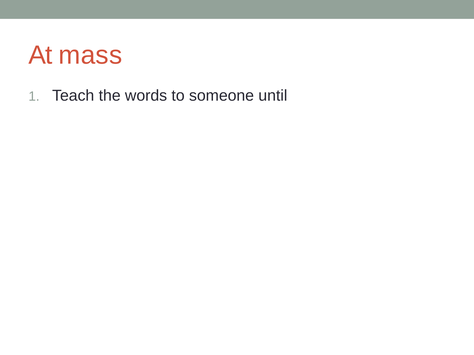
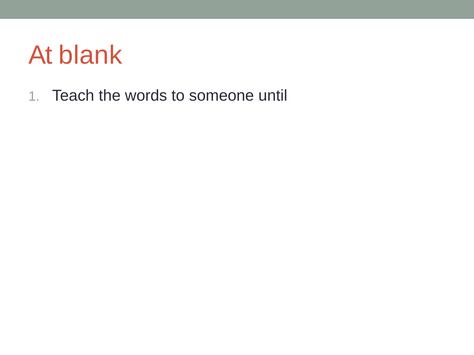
mass: mass -> blank
